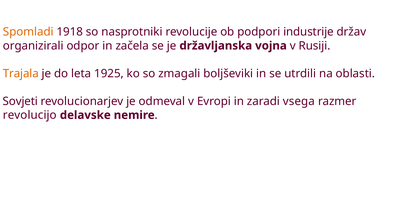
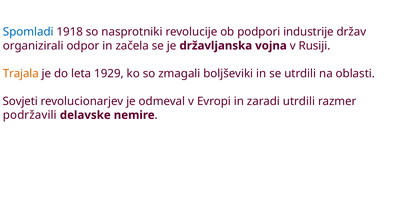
Spomladi colour: orange -> blue
1925: 1925 -> 1929
zaradi vsega: vsega -> utrdili
revolucijo: revolucijo -> podržavili
